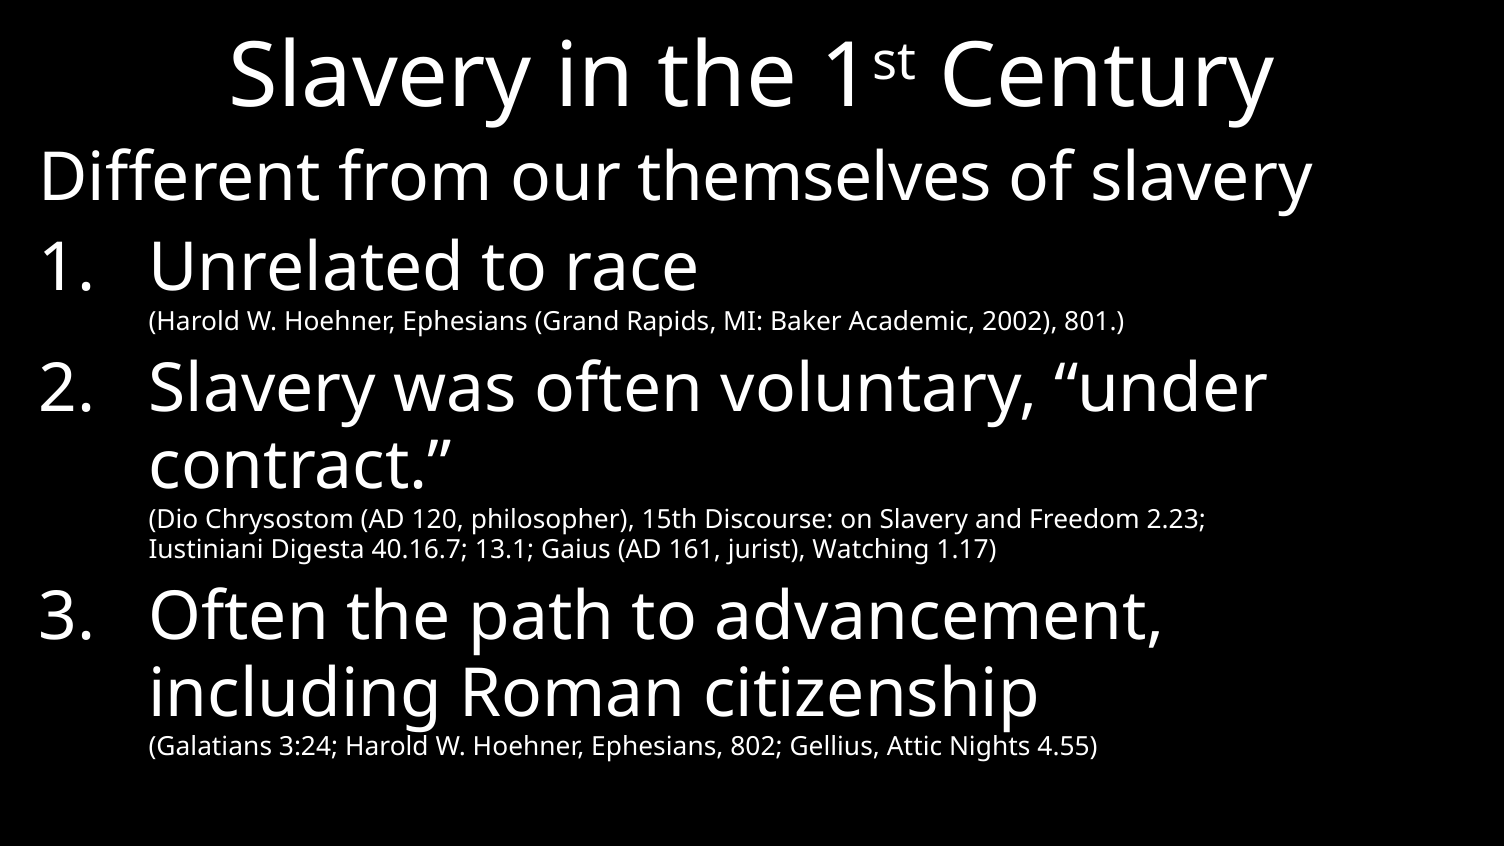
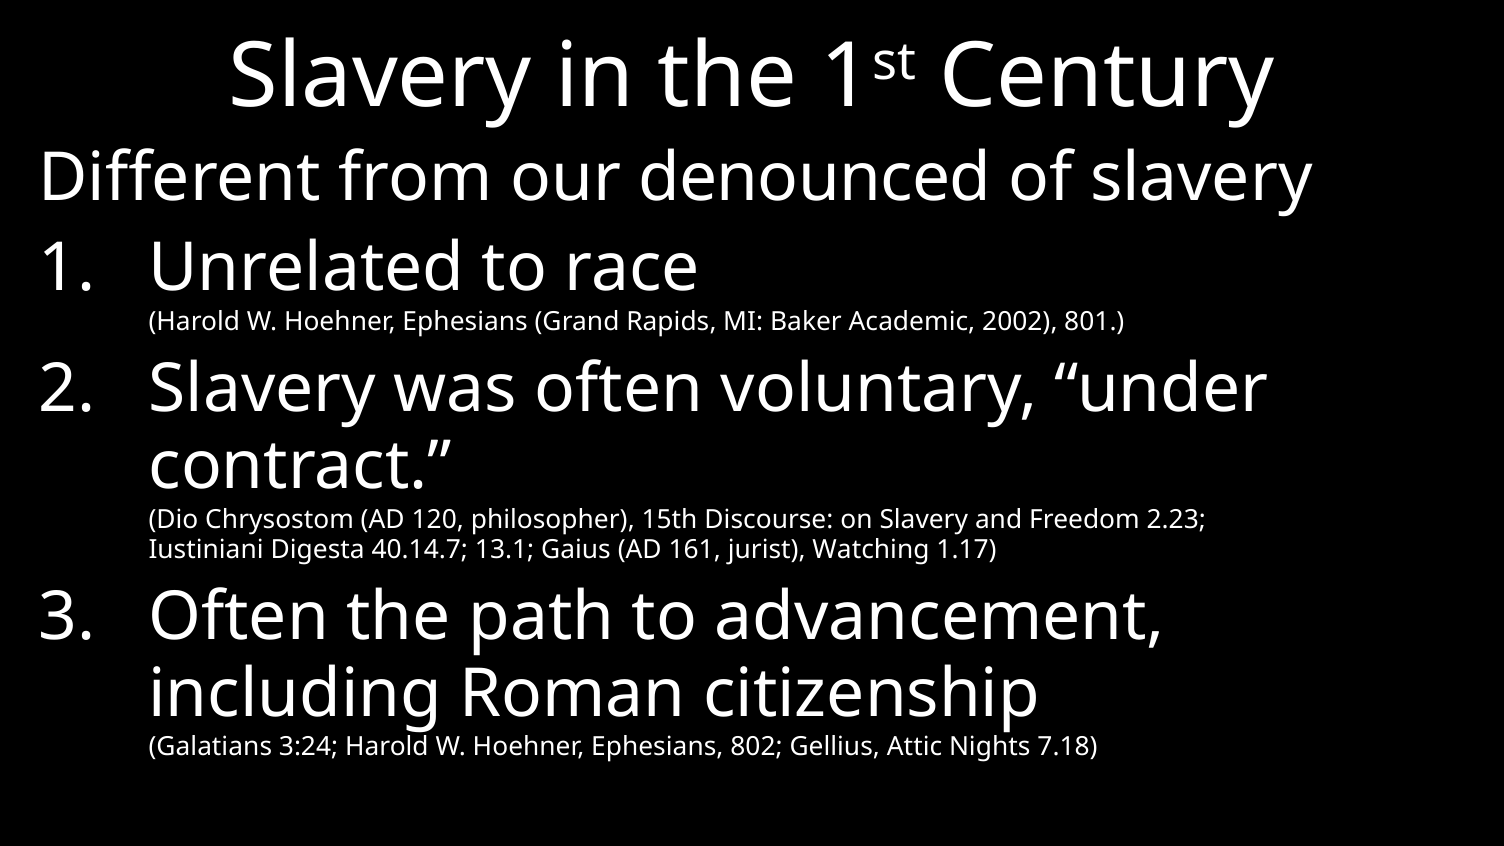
themselves: themselves -> denounced
40.16.7: 40.16.7 -> 40.14.7
4.55: 4.55 -> 7.18
